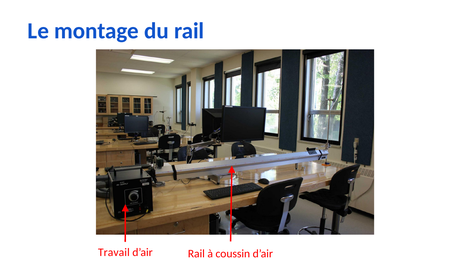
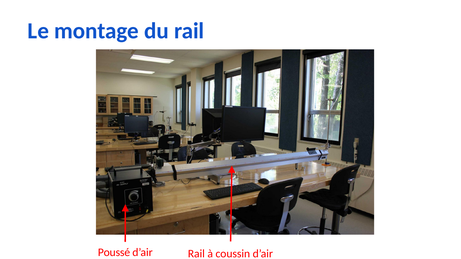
Travail: Travail -> Poussé
